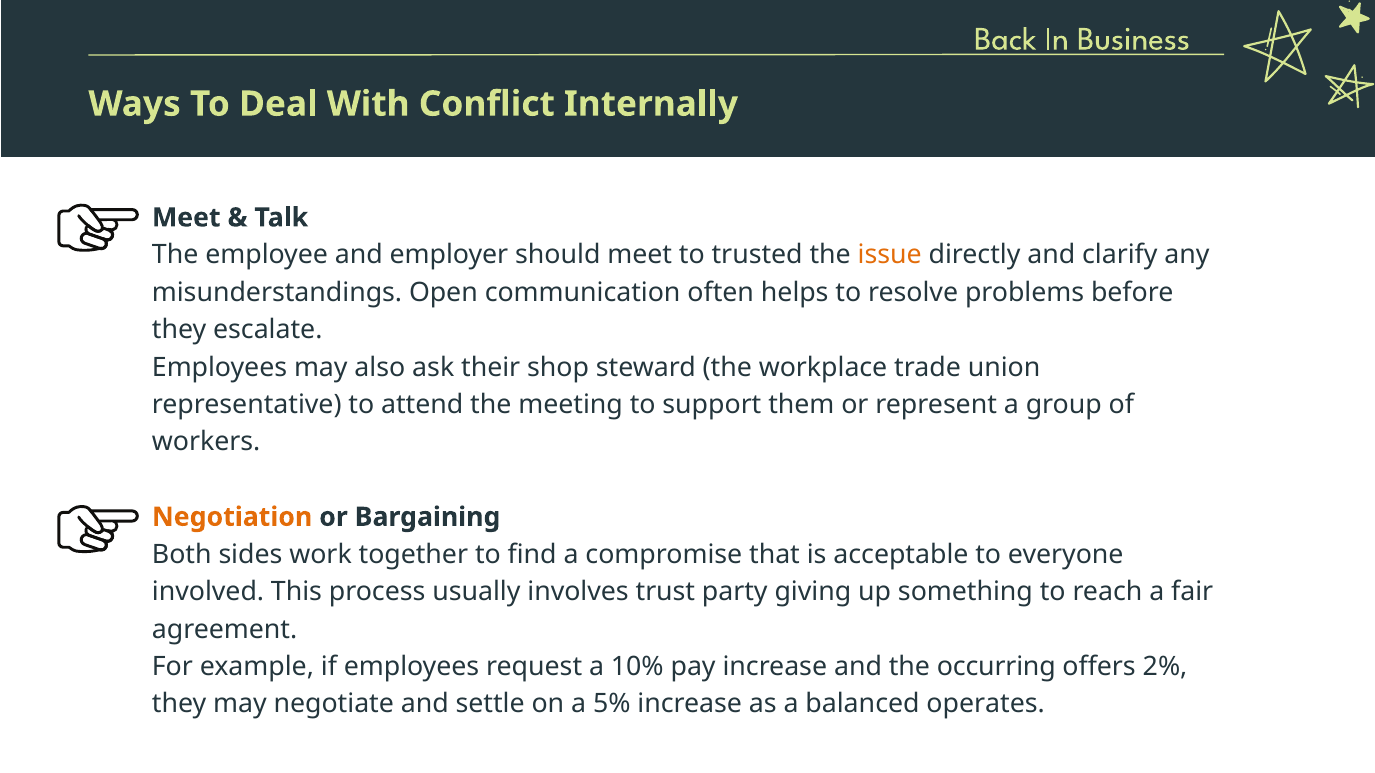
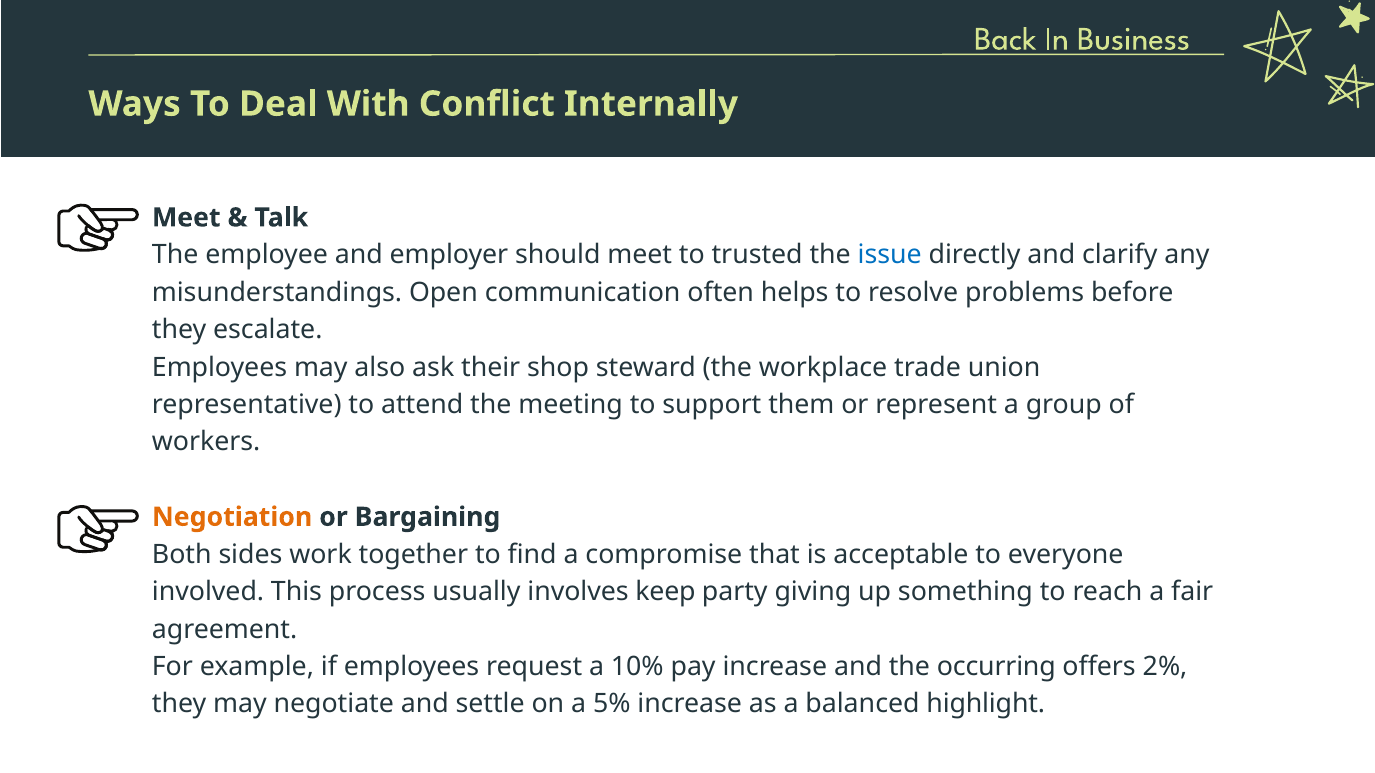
issue colour: orange -> blue
trust: trust -> keep
operates: operates -> highlight
